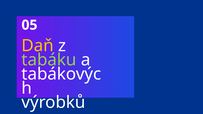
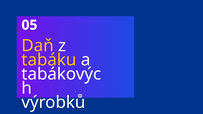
tabáku colour: light green -> yellow
